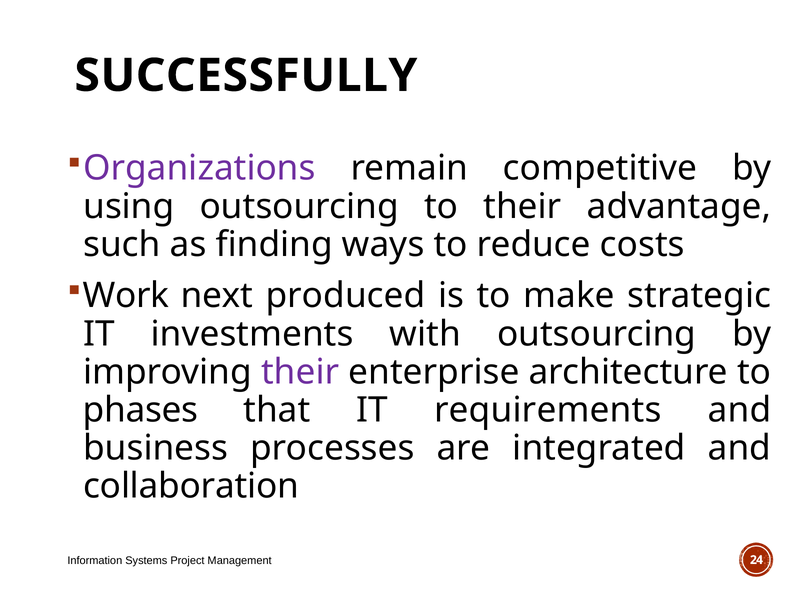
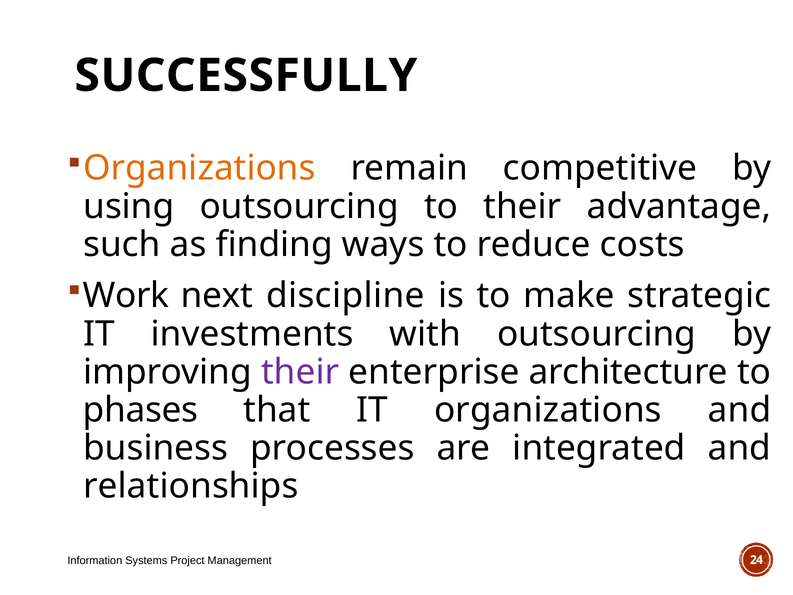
Organizations at (199, 168) colour: purple -> orange
produced: produced -> discipline
IT requirements: requirements -> organizations
collaboration: collaboration -> relationships
